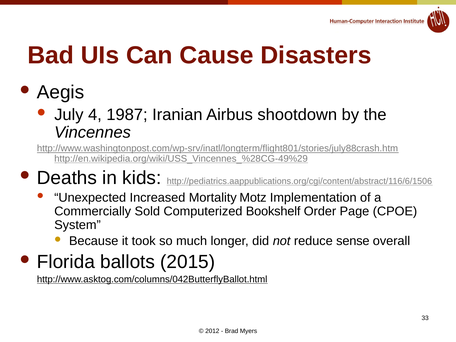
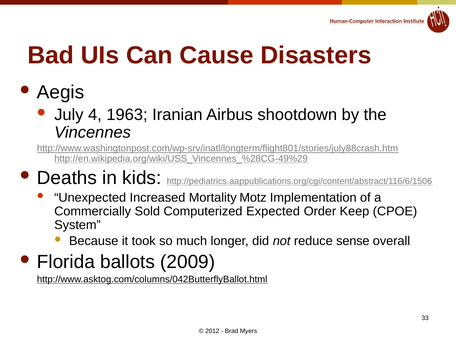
1987: 1987 -> 1963
Bookshelf: Bookshelf -> Expected
Page: Page -> Keep
2015: 2015 -> 2009
